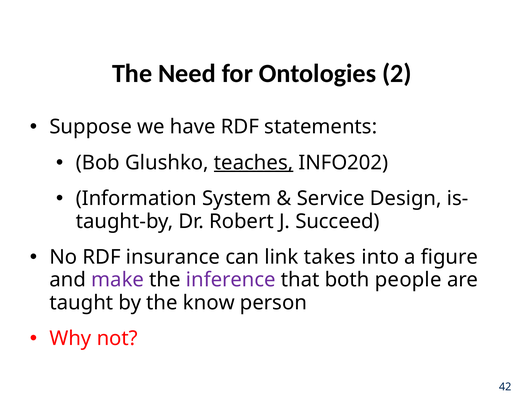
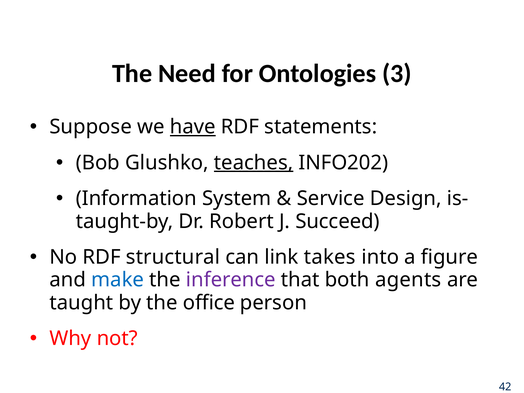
2: 2 -> 3
have underline: none -> present
insurance: insurance -> structural
make colour: purple -> blue
people: people -> agents
know: know -> office
